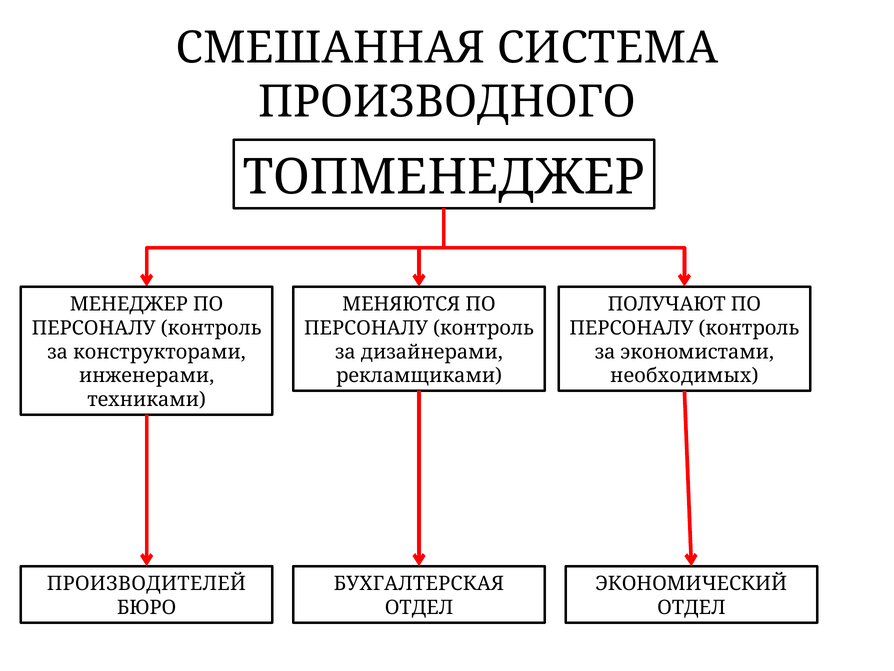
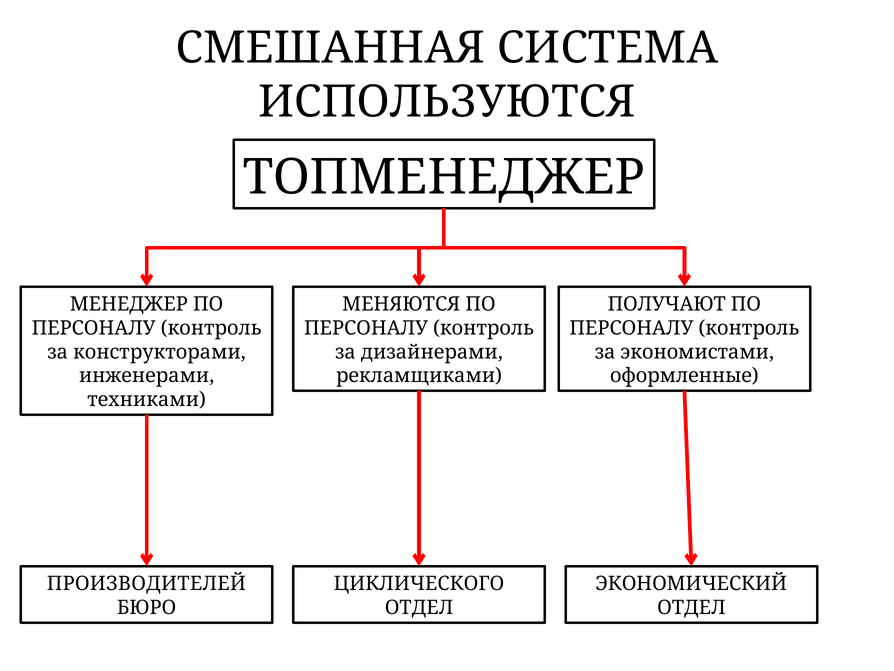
ПРОИЗВОДНОГО: ПРОИЗВОДНОГО -> ИСПОЛЬЗУЮТСЯ
необходимых: необходимых -> оформленные
БУХГАЛТЕРСКАЯ: БУХГАЛТЕРСКАЯ -> ЦИКЛИЧЕСКОГО
